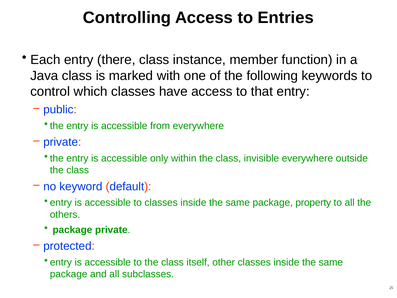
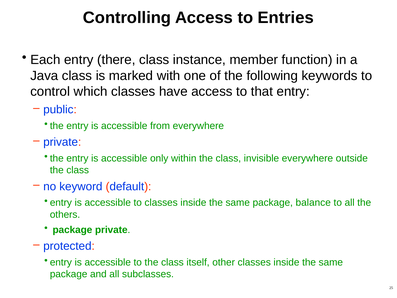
property: property -> balance
